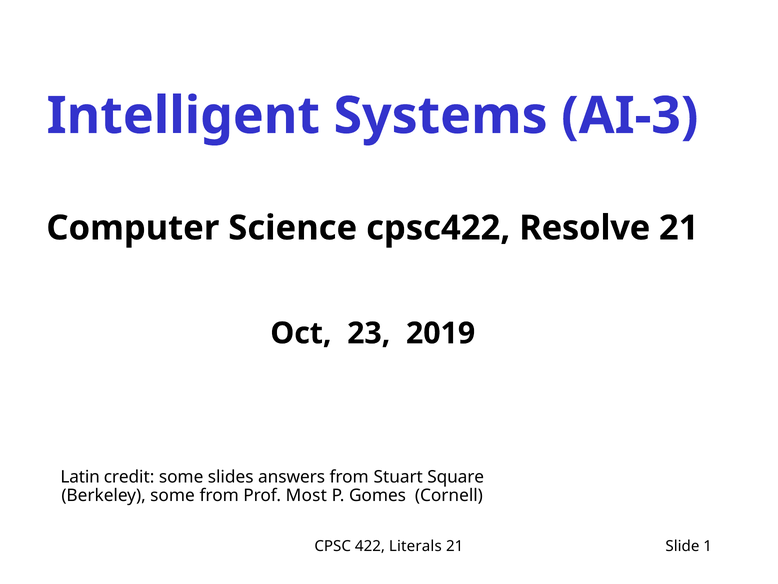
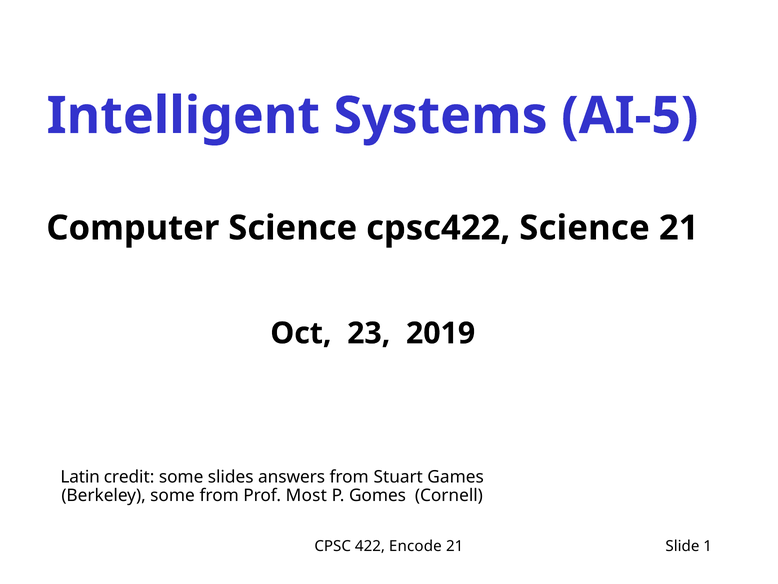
AI-3: AI-3 -> AI-5
cpsc422 Resolve: Resolve -> Science
Square: Square -> Games
Literals: Literals -> Encode
